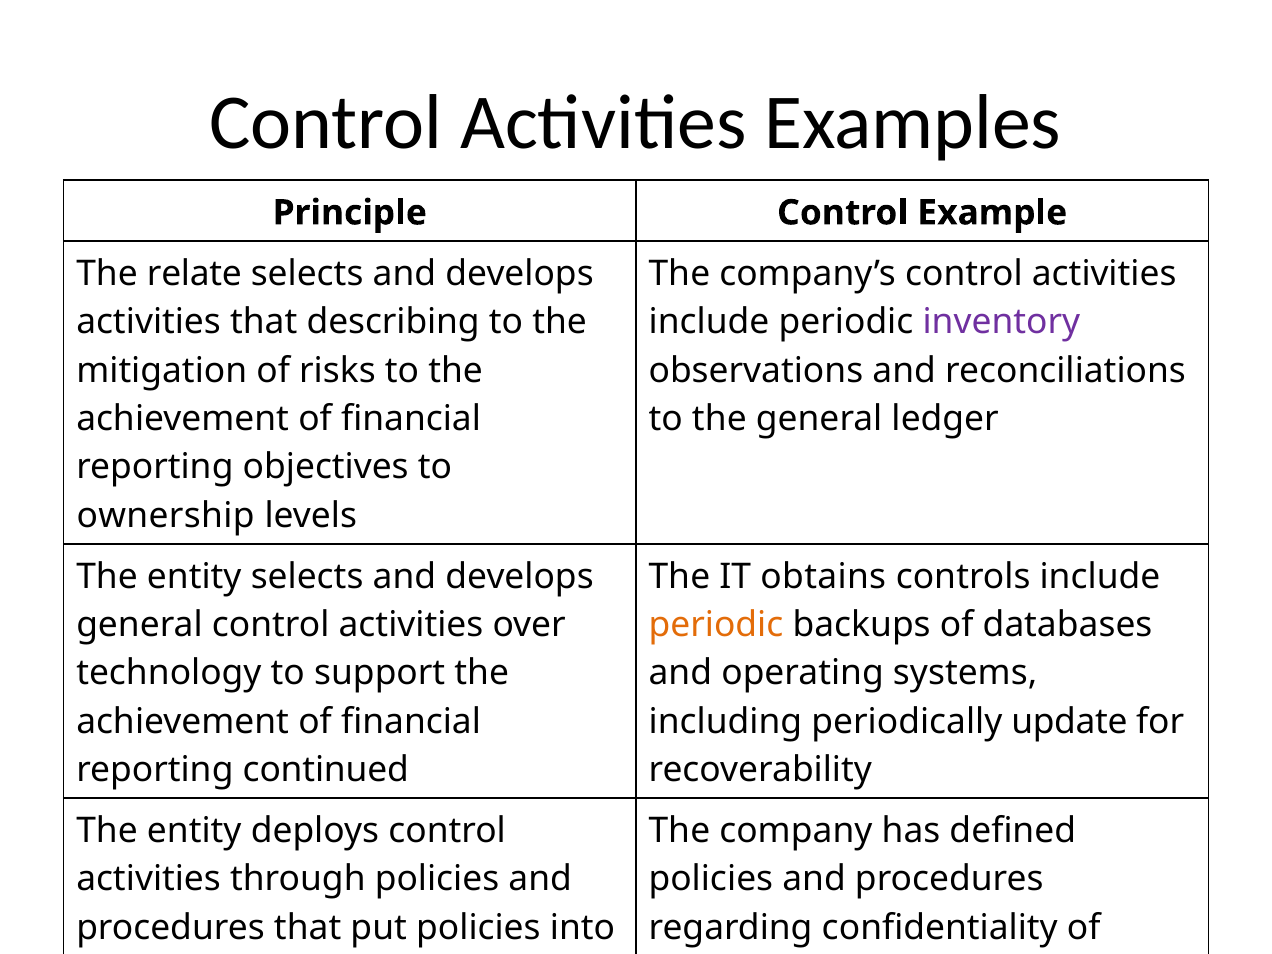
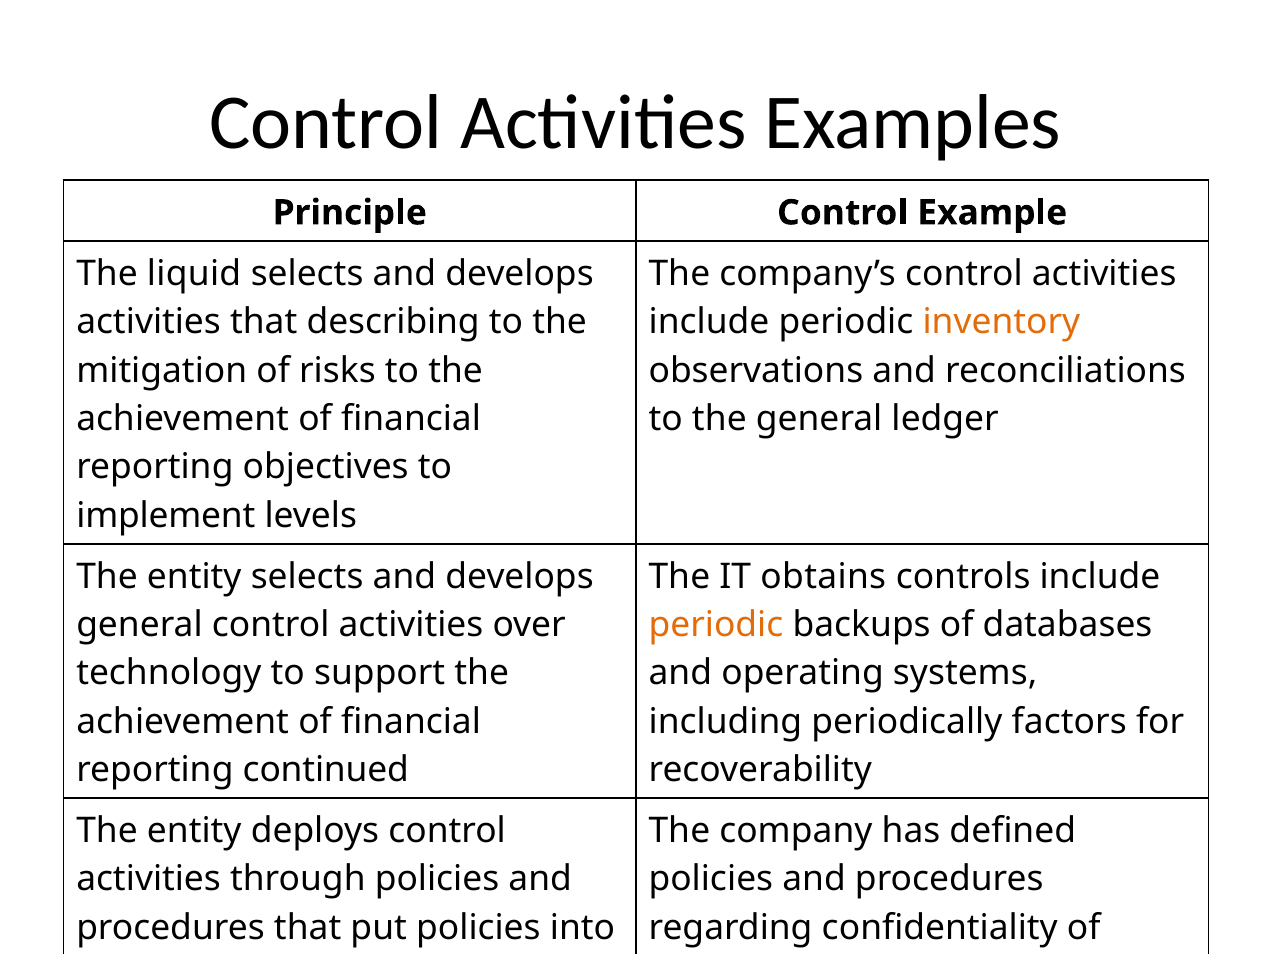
relate: relate -> liquid
inventory colour: purple -> orange
ownership: ownership -> implement
update: update -> factors
